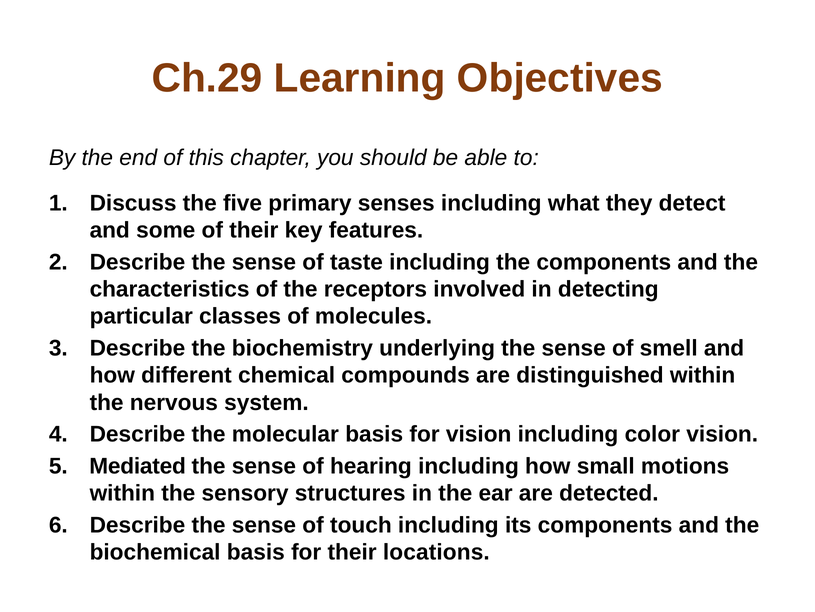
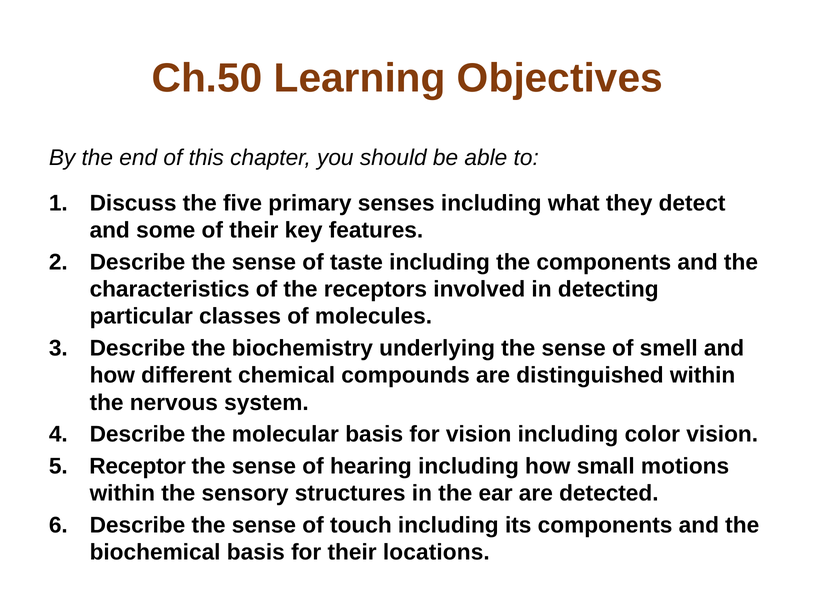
Ch.29: Ch.29 -> Ch.50
Mediated: Mediated -> Receptor
